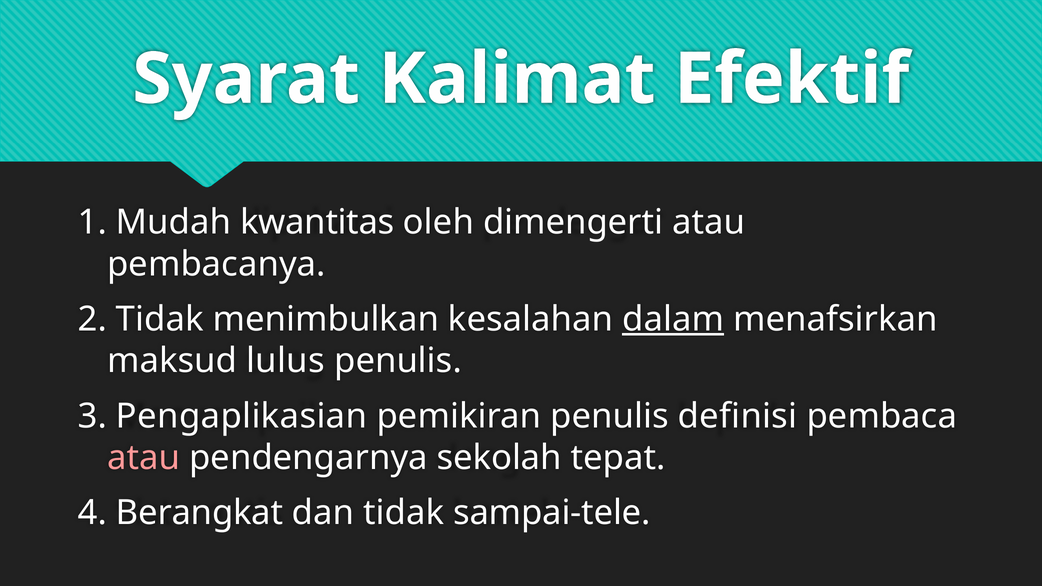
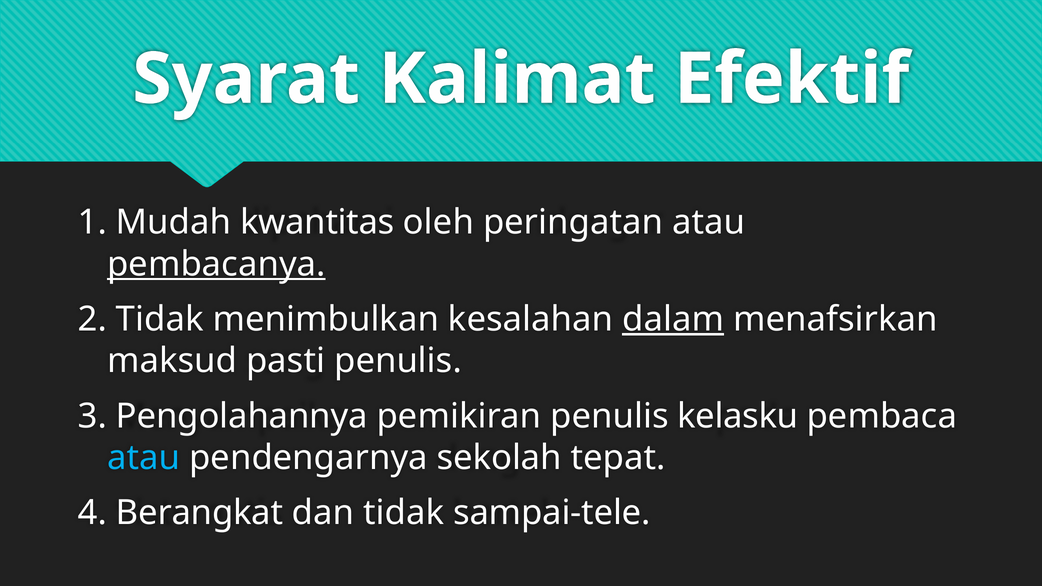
dimengerti: dimengerti -> peringatan
pembacanya underline: none -> present
lulus: lulus -> pasti
Pengaplikasian: Pengaplikasian -> Pengolahannya
definisi: definisi -> kelasku
atau at (144, 458) colour: pink -> light blue
